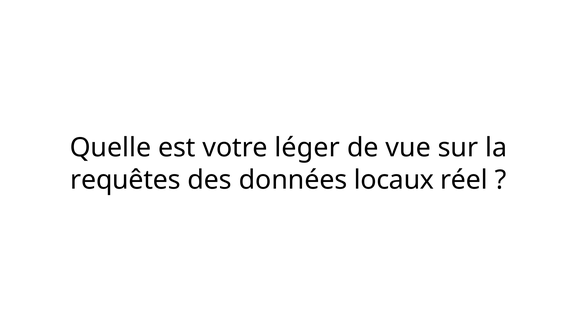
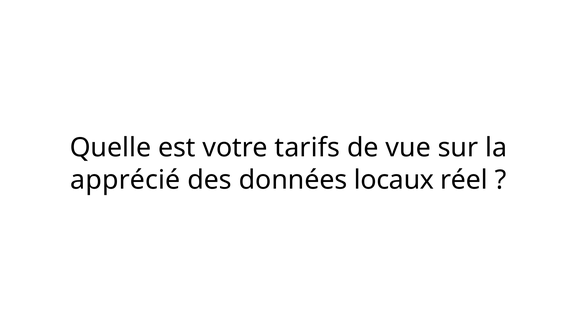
léger: léger -> tarifs
requêtes: requêtes -> apprécié
